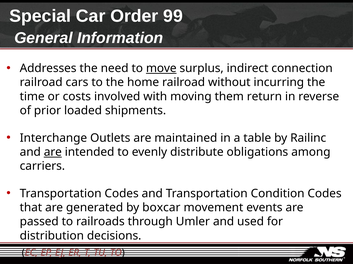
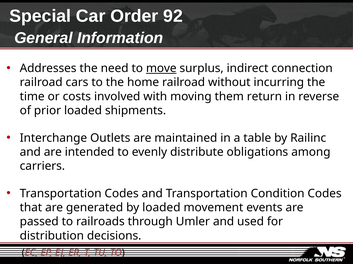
99: 99 -> 92
are at (53, 152) underline: present -> none
by boxcar: boxcar -> loaded
